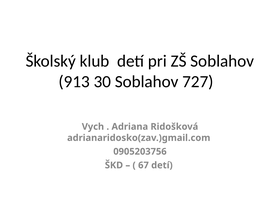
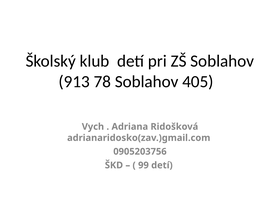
30: 30 -> 78
727: 727 -> 405
67: 67 -> 99
